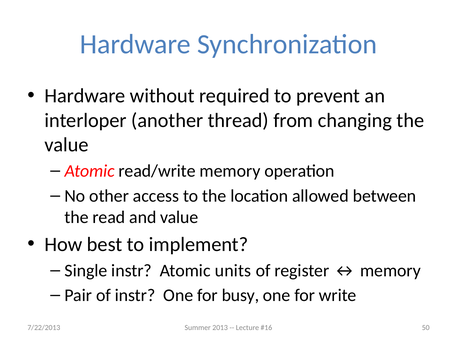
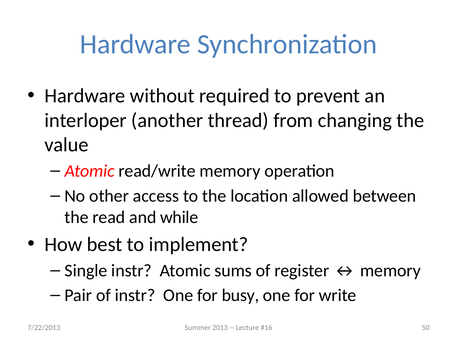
and value: value -> while
units: units -> sums
